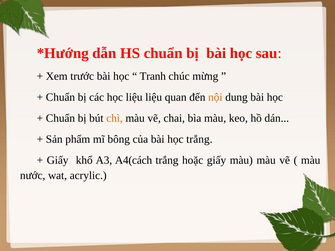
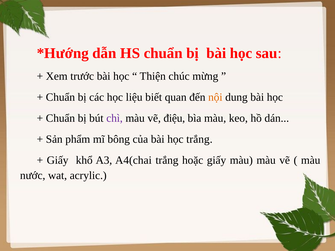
Tranh: Tranh -> Thiện
liệu liệu: liệu -> biết
chì colour: orange -> purple
chai: chai -> điệu
A4(cách: A4(cách -> A4(chai
